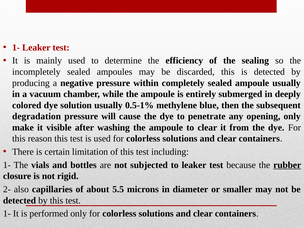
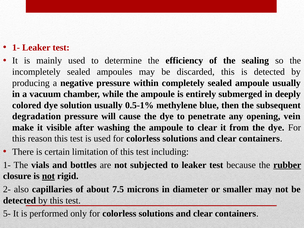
opening only: only -> vein
not at (48, 176) underline: none -> present
5.5: 5.5 -> 7.5
1- at (7, 214): 1- -> 5-
